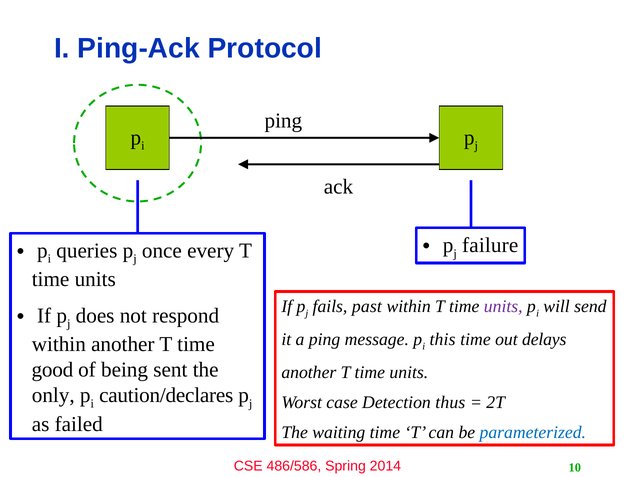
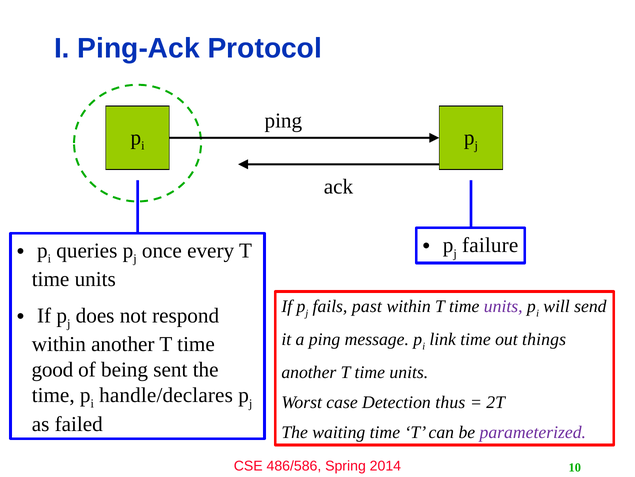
this: this -> link
delays: delays -> things
only at (53, 395): only -> time
caution/declares: caution/declares -> handle/declares
parameterized colour: blue -> purple
